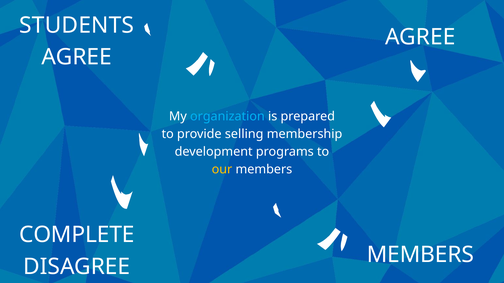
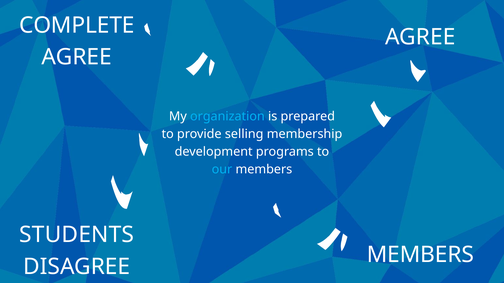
STUDENTS: STUDENTS -> COMPLETE
our colour: yellow -> light blue
COMPLETE: COMPLETE -> STUDENTS
